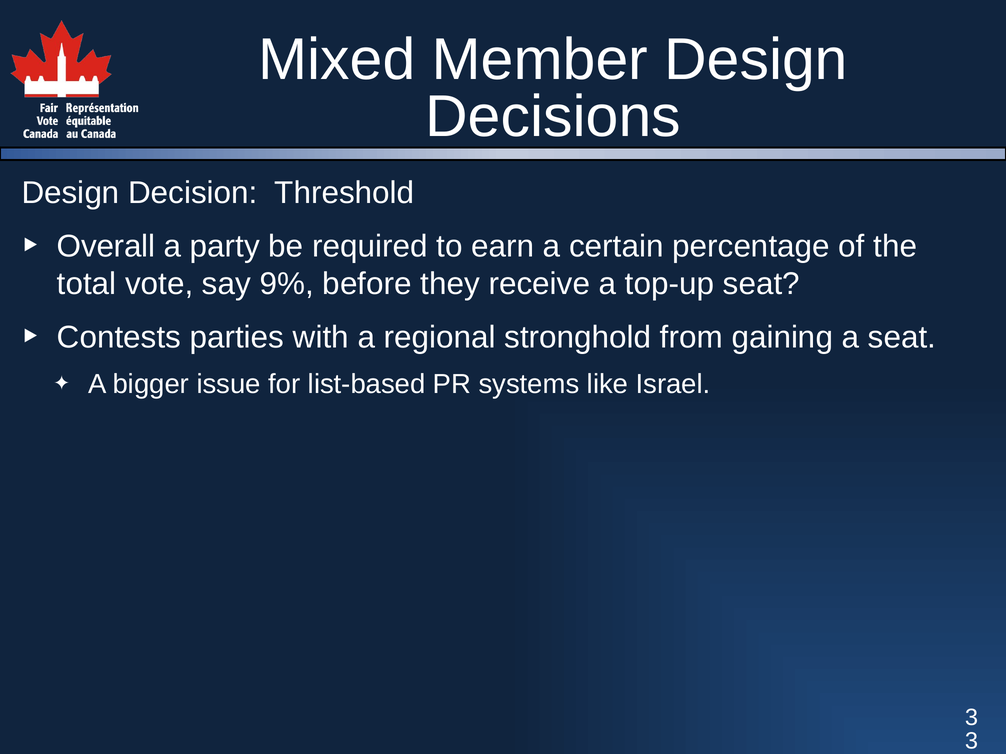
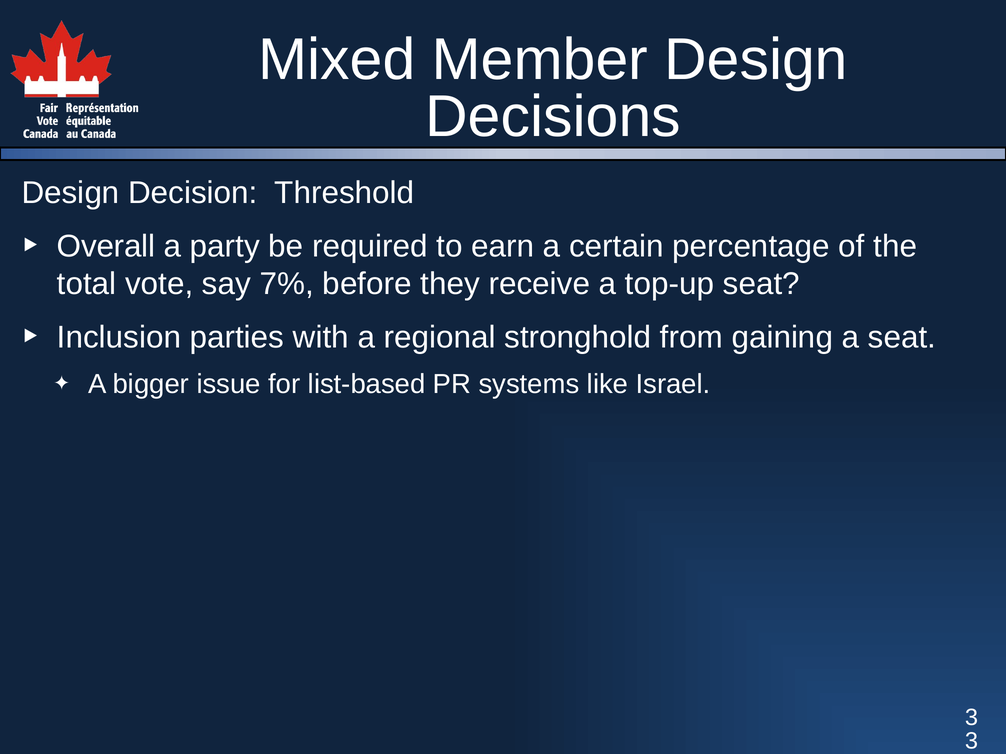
9%: 9% -> 7%
Contests: Contests -> Inclusion
